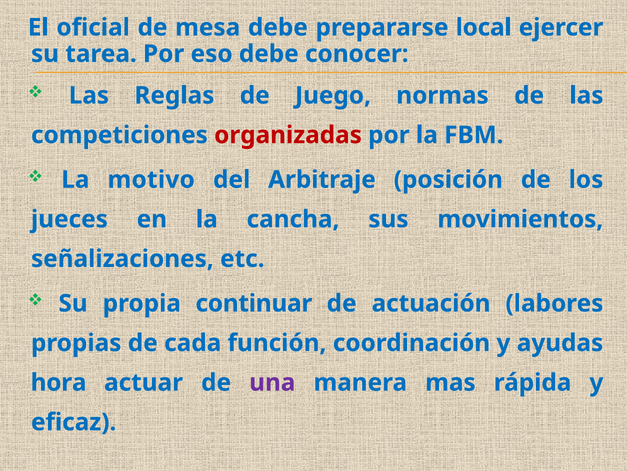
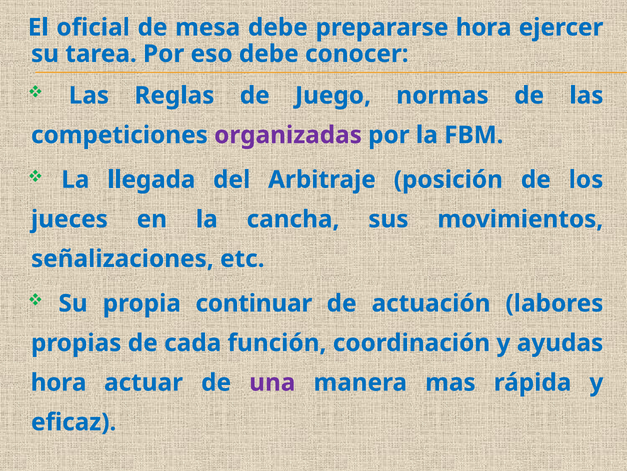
prepararse local: local -> hora
organizadas colour: red -> purple
motivo: motivo -> llegada
